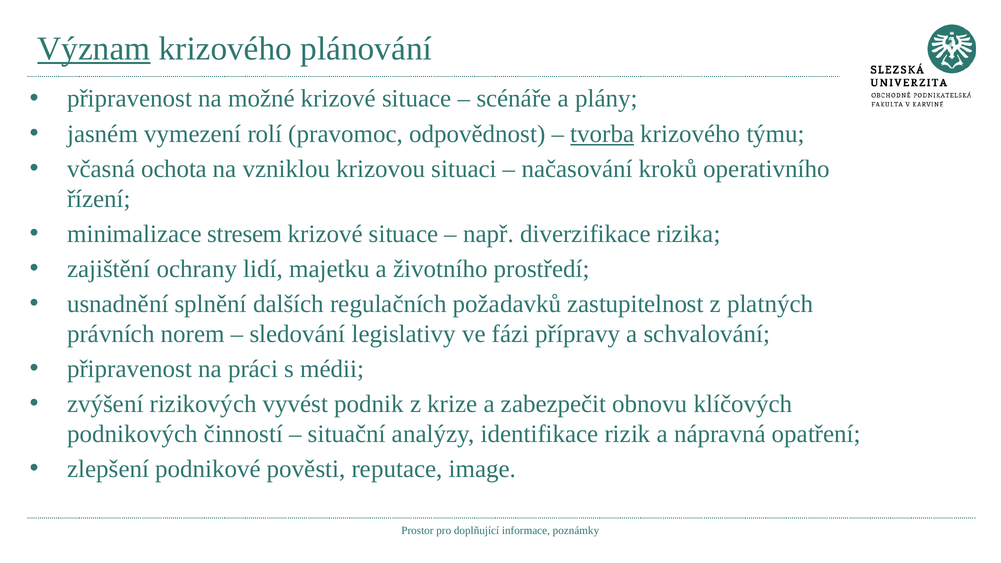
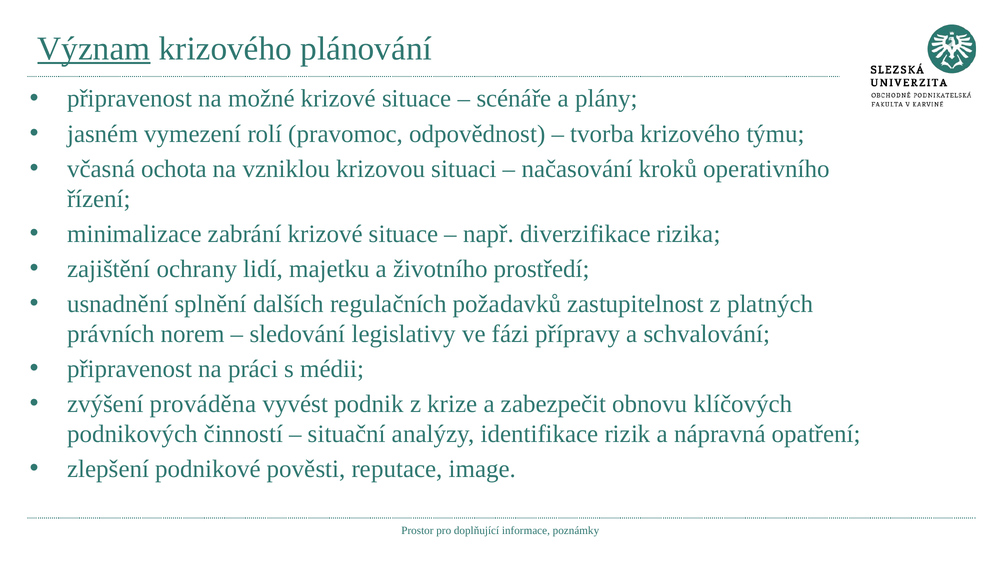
tvorba underline: present -> none
stresem: stresem -> zabrání
rizikových: rizikových -> prováděna
